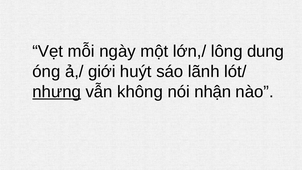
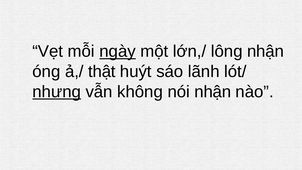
ngày underline: none -> present
lông dung: dung -> nhận
giới: giới -> thật
